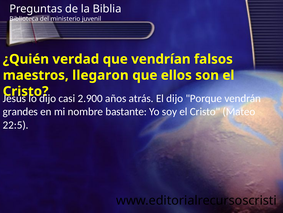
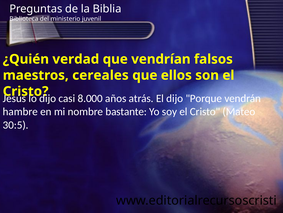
llegaron: llegaron -> cereales
2.900: 2.900 -> 8.000
grandes: grandes -> hambre
22:5: 22:5 -> 30:5
